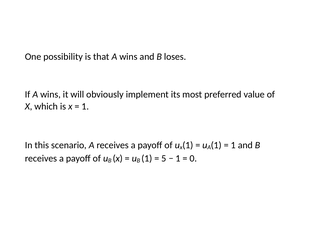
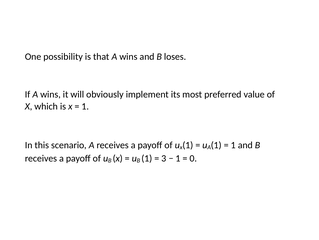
5: 5 -> 3
